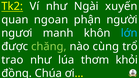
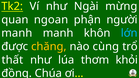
xuyến: xuyến -> mừng
ngươi at (17, 33): ngươi -> manh
chăng colour: light green -> yellow
trao: trao -> thất
